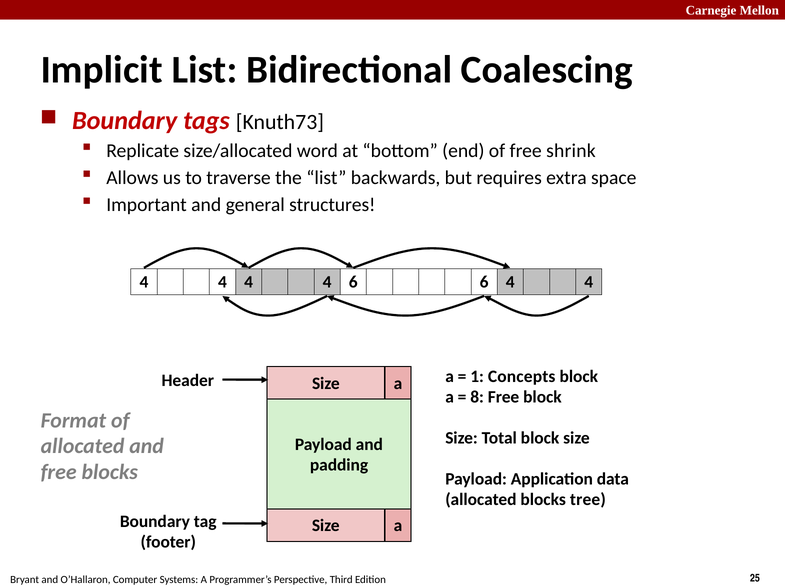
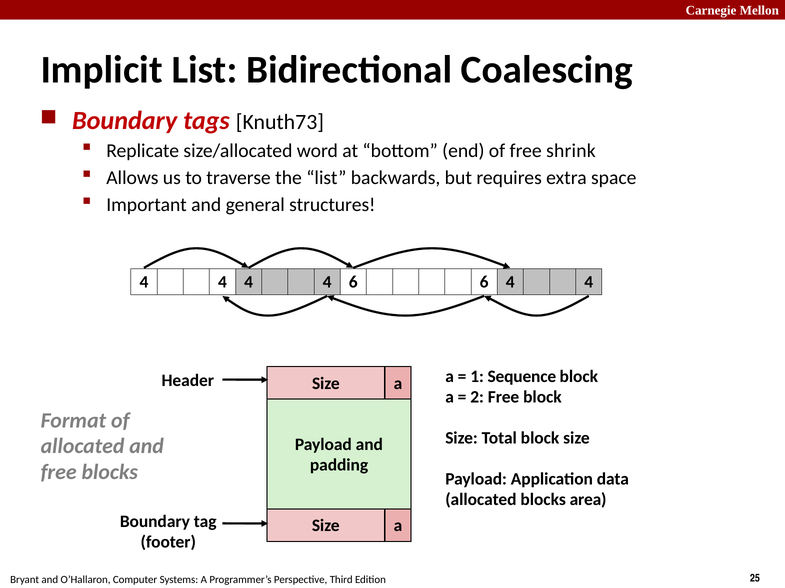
Concepts: Concepts -> Sequence
8: 8 -> 2
tree: tree -> area
